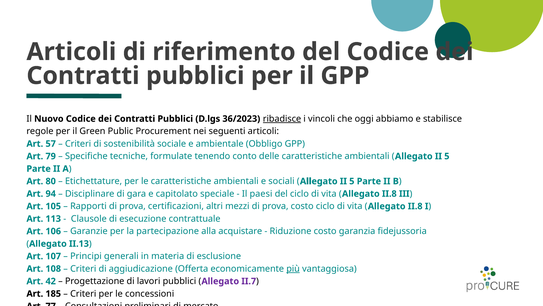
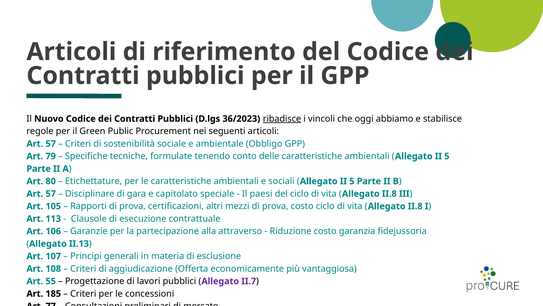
94 at (51, 193): 94 -> 57
acquistare: acquistare -> attraverso
più underline: present -> none
42: 42 -> 55
